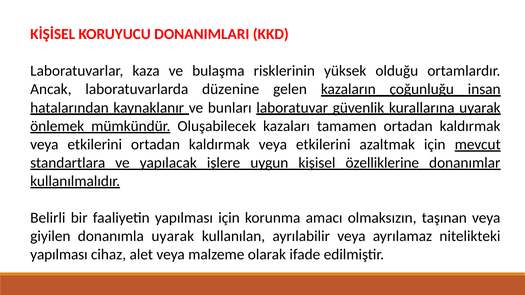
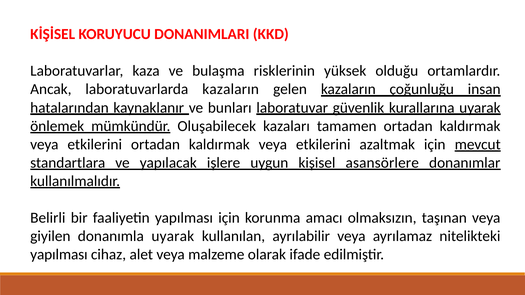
laboratuvarlarda düzenine: düzenine -> kazaların
özelliklerine: özelliklerine -> asansörlere
